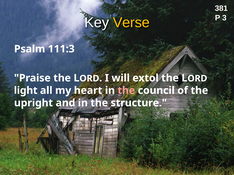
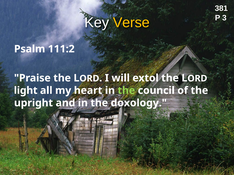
111:3: 111:3 -> 111:2
the at (126, 91) colour: pink -> light green
structure: structure -> doxology
